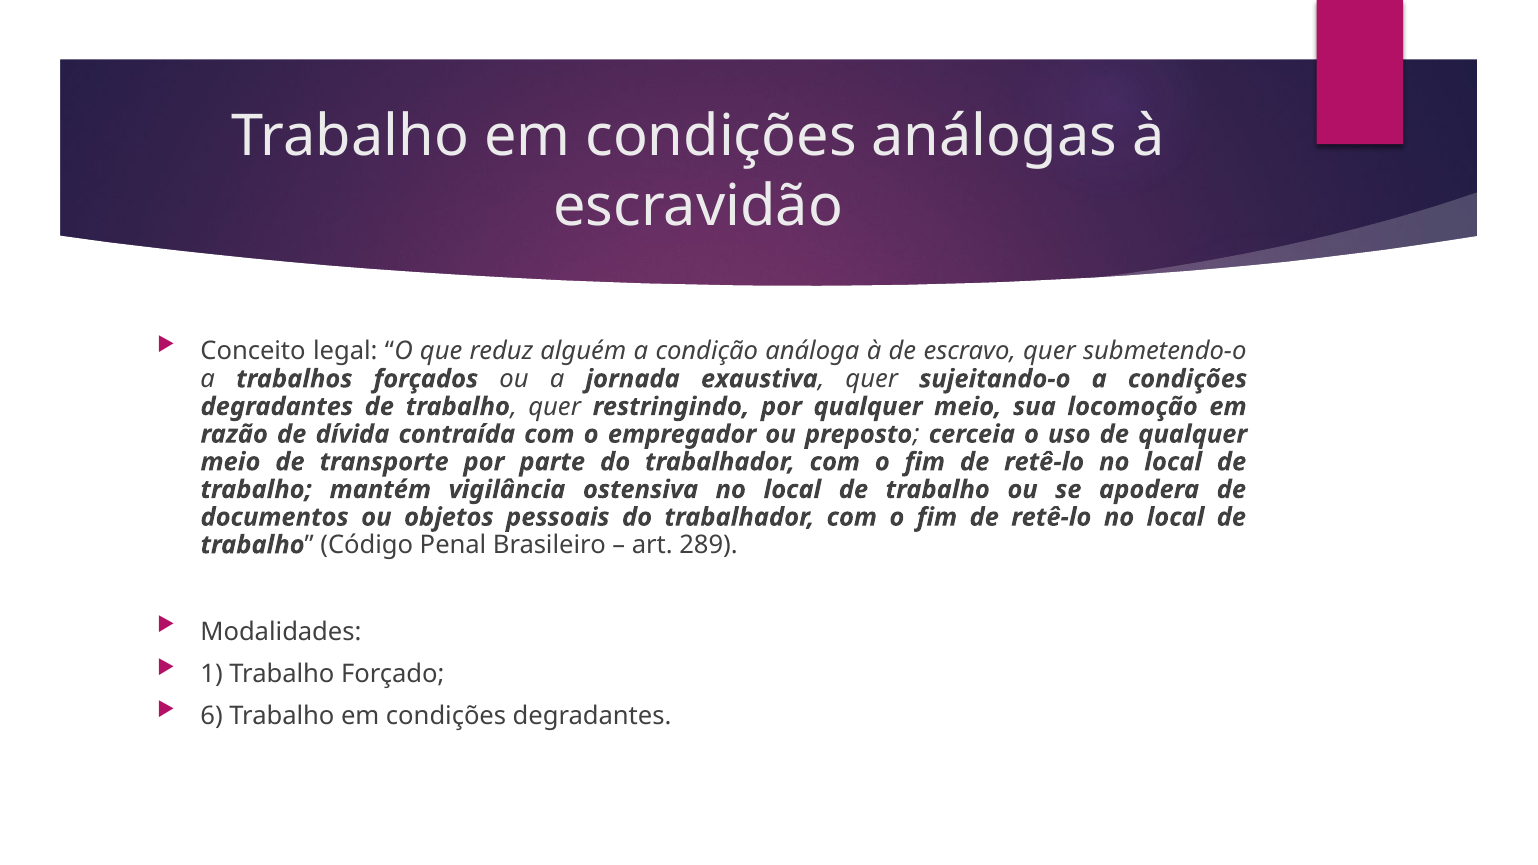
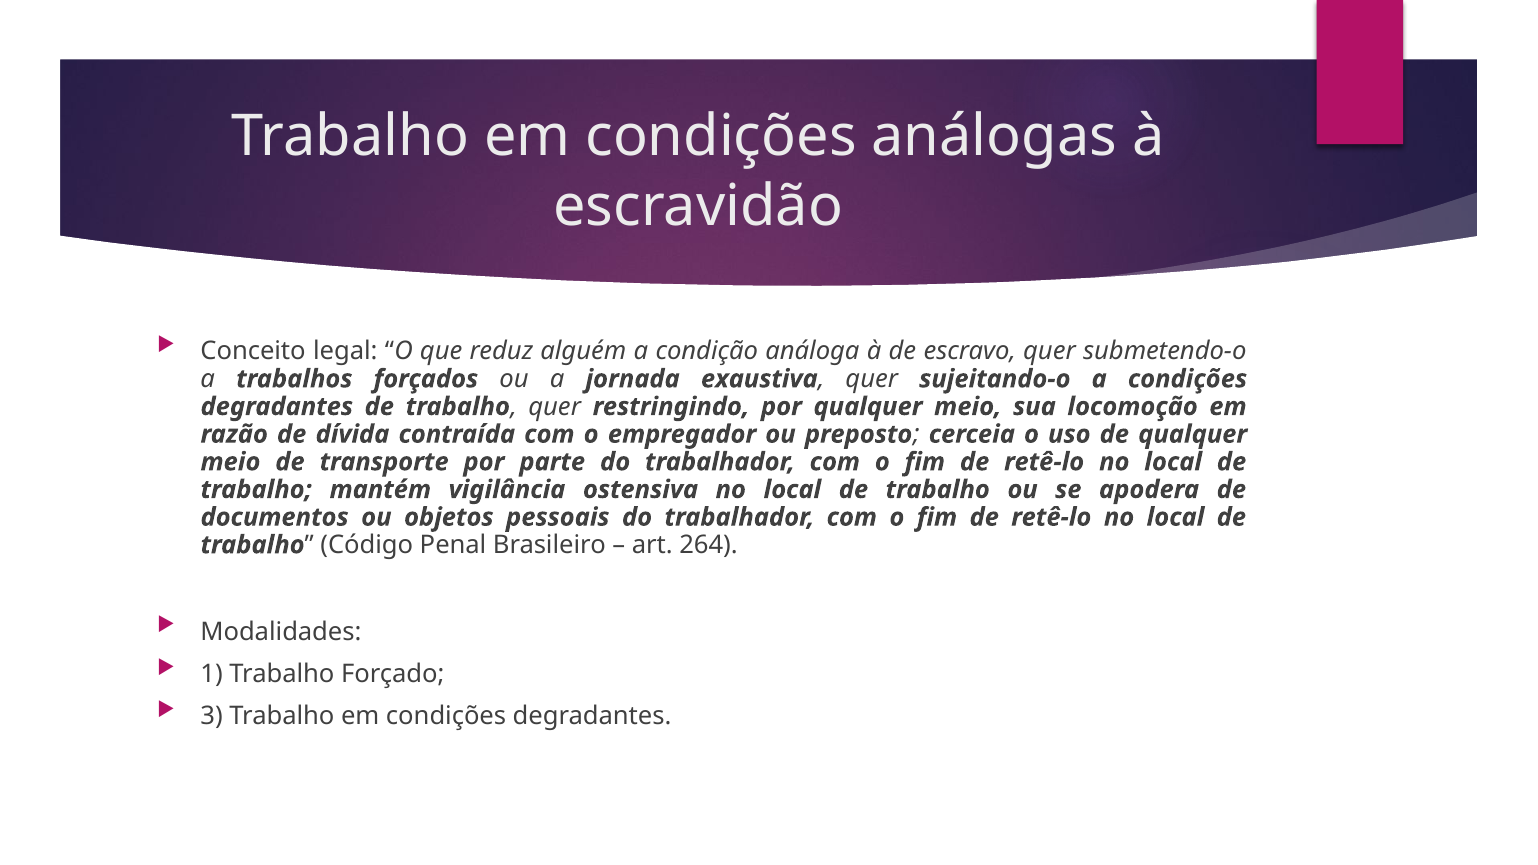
289: 289 -> 264
6: 6 -> 3
